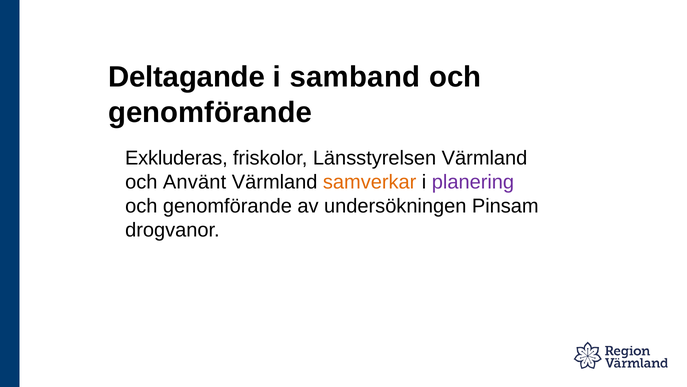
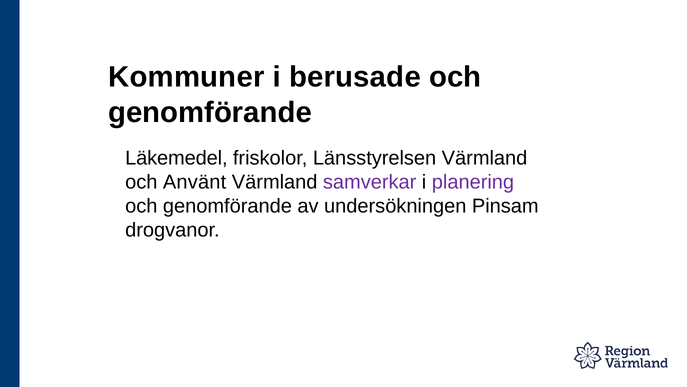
Deltagande: Deltagande -> Kommuner
samband: samband -> berusade
Exkluderas: Exkluderas -> Läkemedel
samverkar colour: orange -> purple
